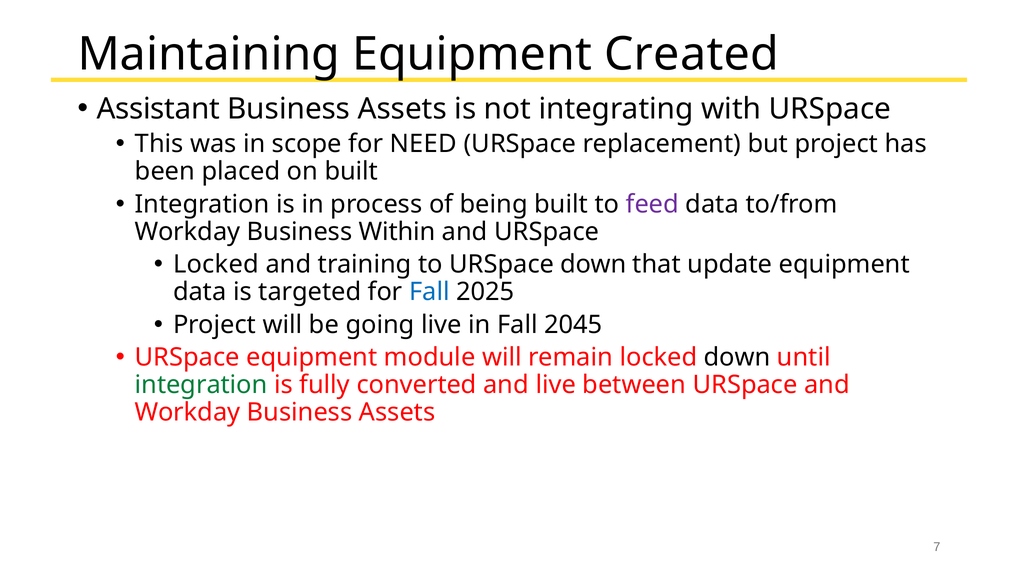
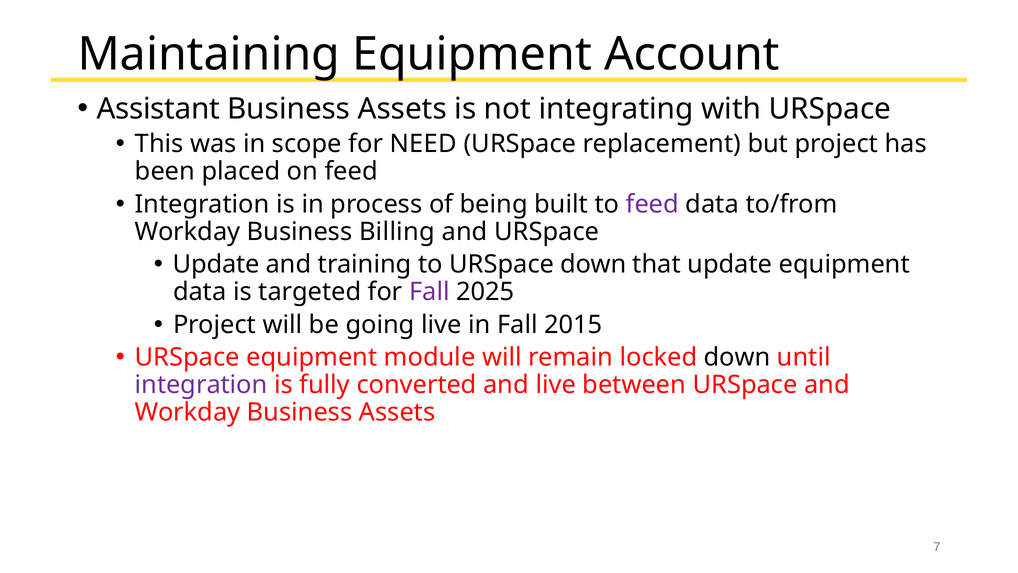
Created: Created -> Account
on built: built -> feed
Within: Within -> Billing
Locked at (216, 264): Locked -> Update
Fall at (429, 292) colour: blue -> purple
2045: 2045 -> 2015
integration at (201, 385) colour: green -> purple
